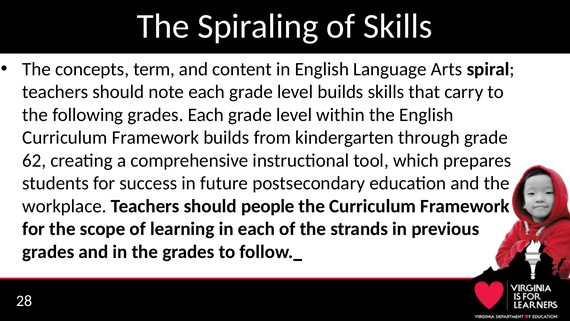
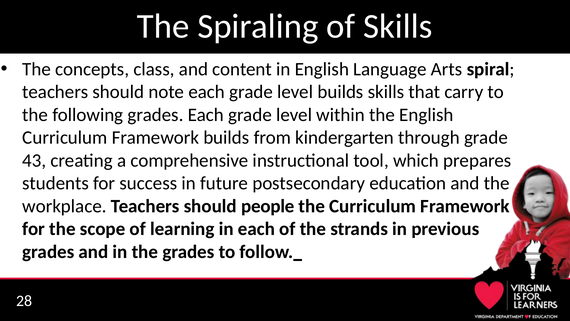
term: term -> class
62: 62 -> 43
